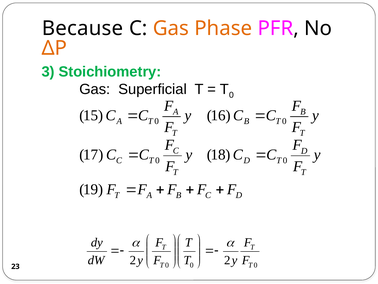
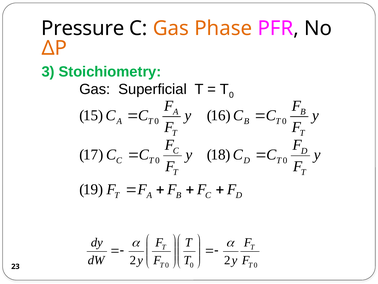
Because at (83, 28): Because -> Pressure
